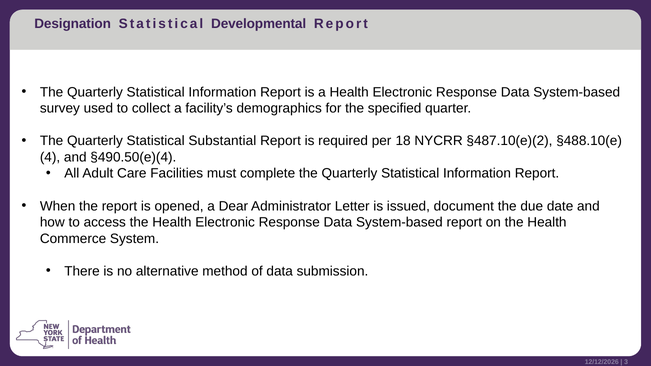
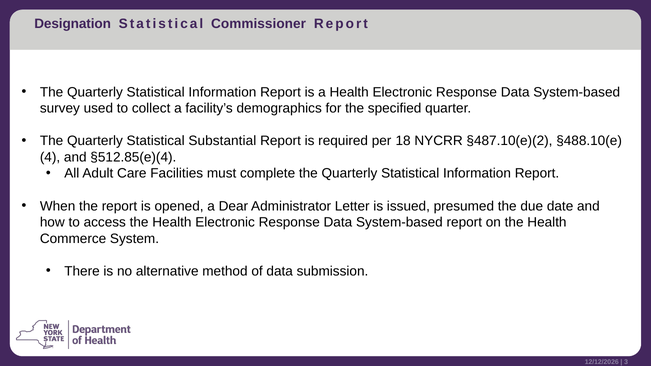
Developmental: Developmental -> Commissioner
§490.50(e)(4: §490.50(e)(4 -> §512.85(e)(4
document: document -> presumed
